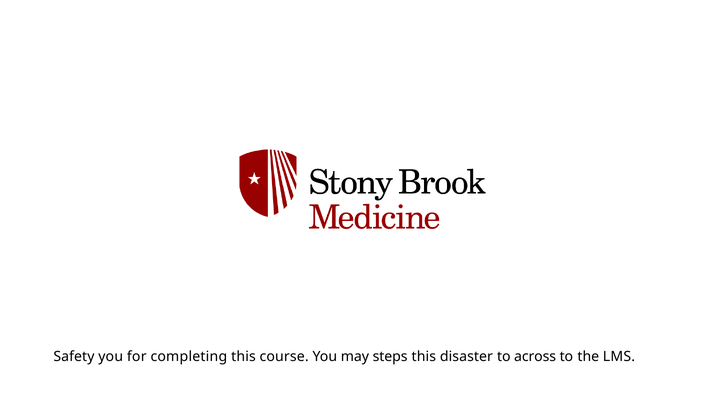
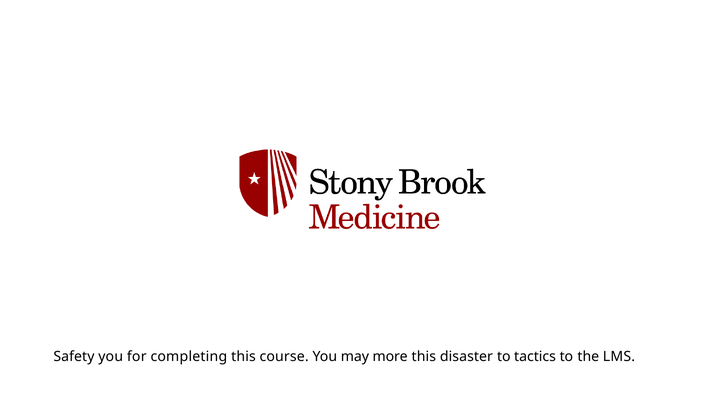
steps: steps -> more
across: across -> tactics
